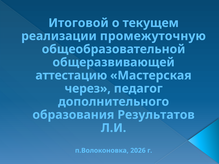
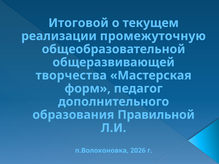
аттестацию: аттестацию -> творчества
через: через -> форм
Результатов: Результатов -> Правильной
